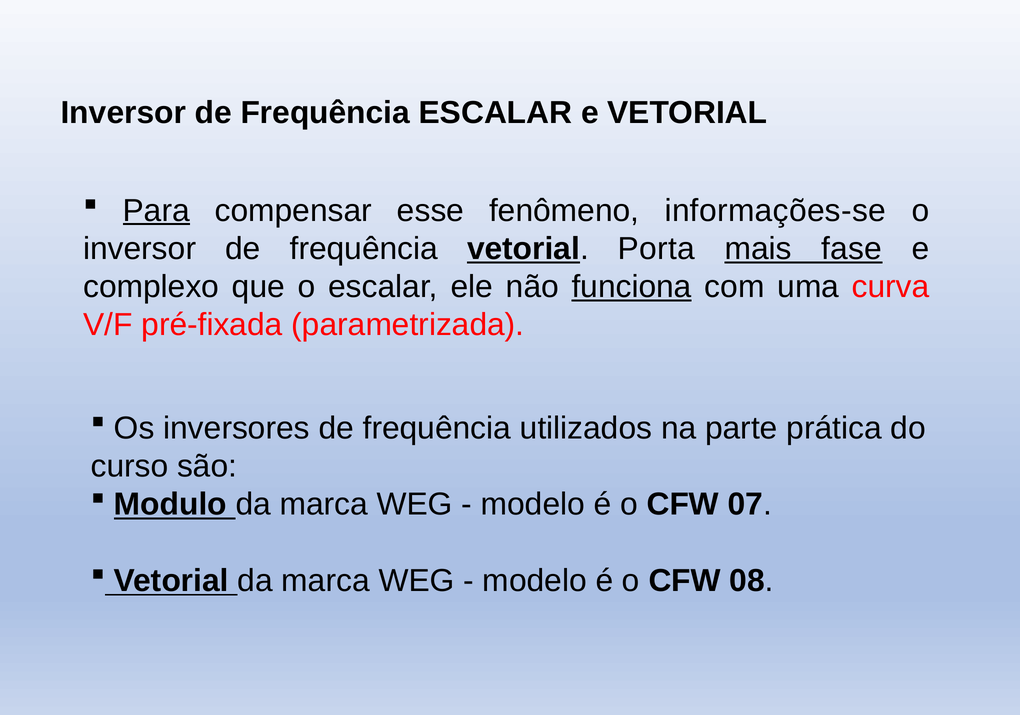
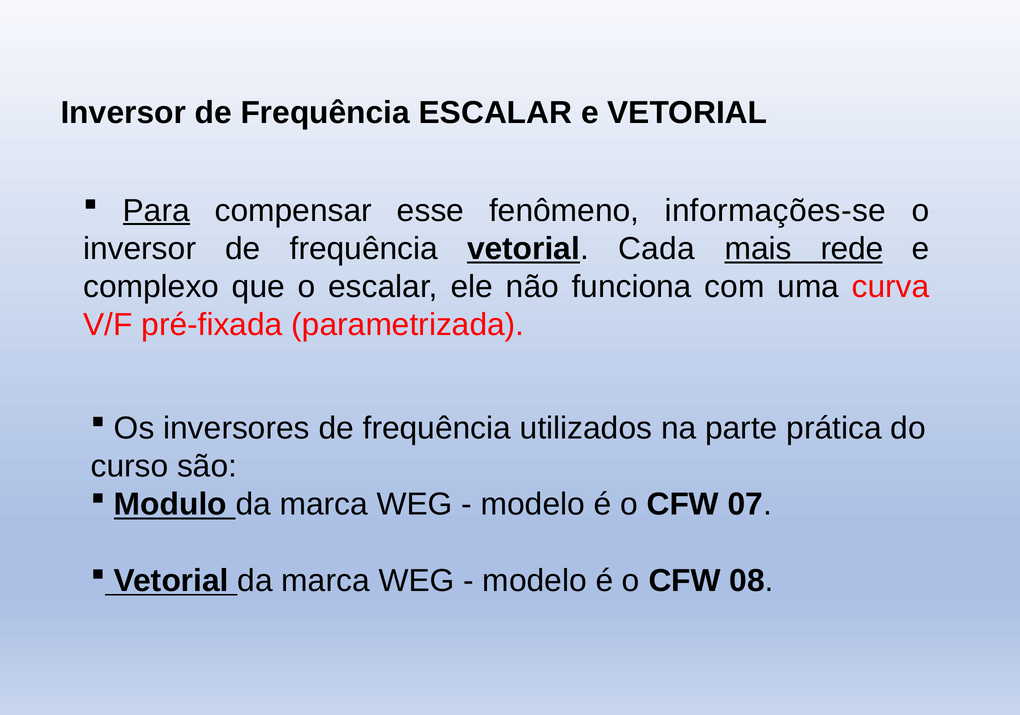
Porta: Porta -> Cada
fase: fase -> rede
funciona underline: present -> none
